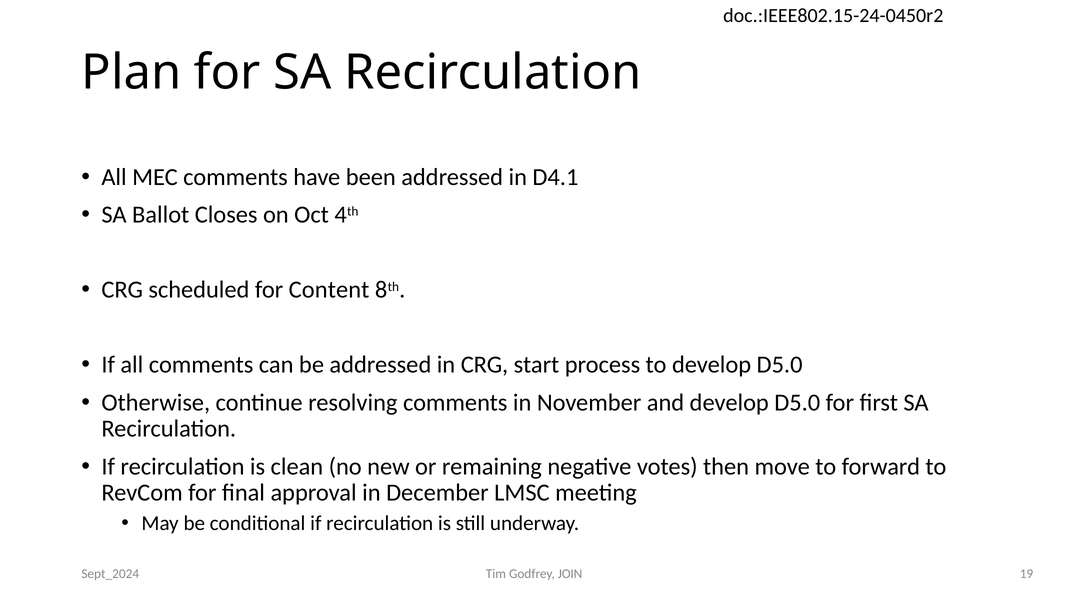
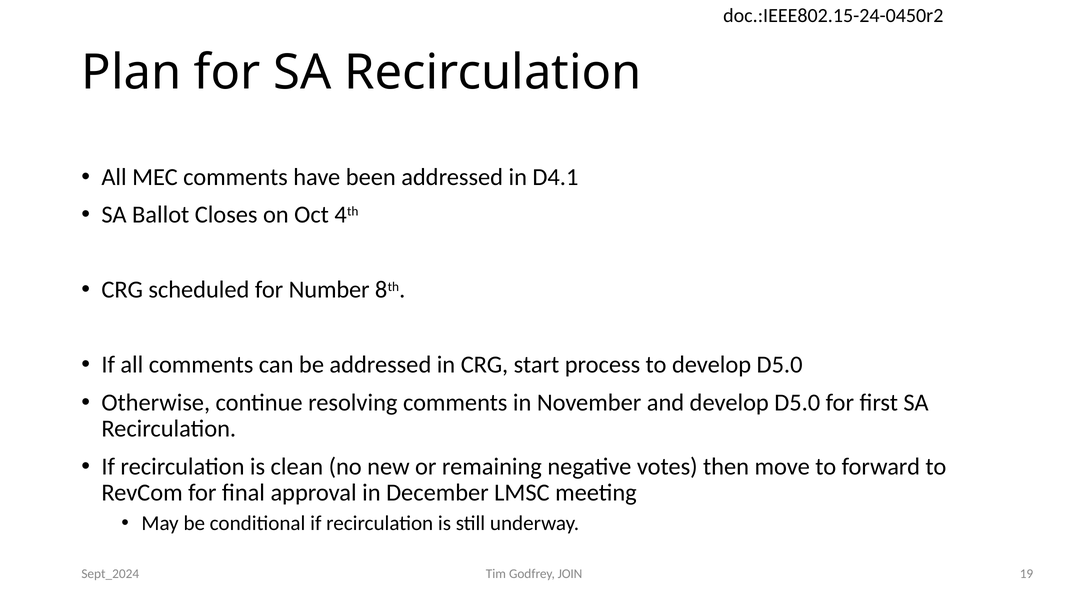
Content: Content -> Number
